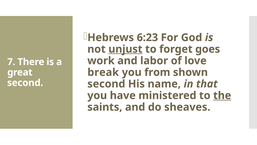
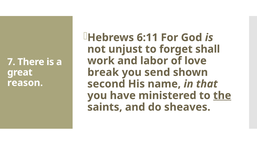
6:23: 6:23 -> 6:11
unjust underline: present -> none
goes: goes -> shall
from: from -> send
second at (25, 83): second -> reason
